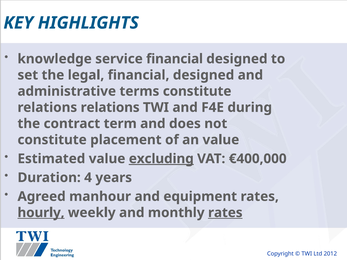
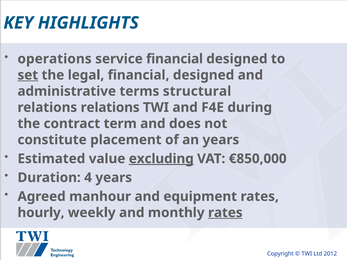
knowledge: knowledge -> operations
set underline: none -> present
terms constitute: constitute -> structural
an value: value -> years
€400,000: €400,000 -> €850,000
hourly underline: present -> none
